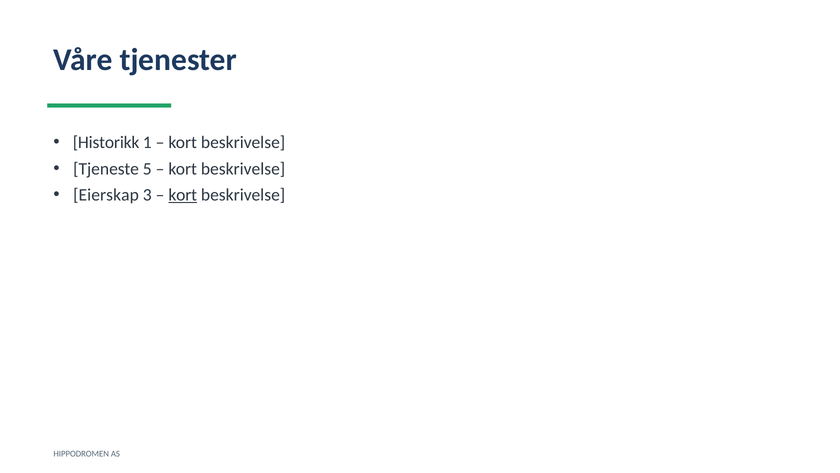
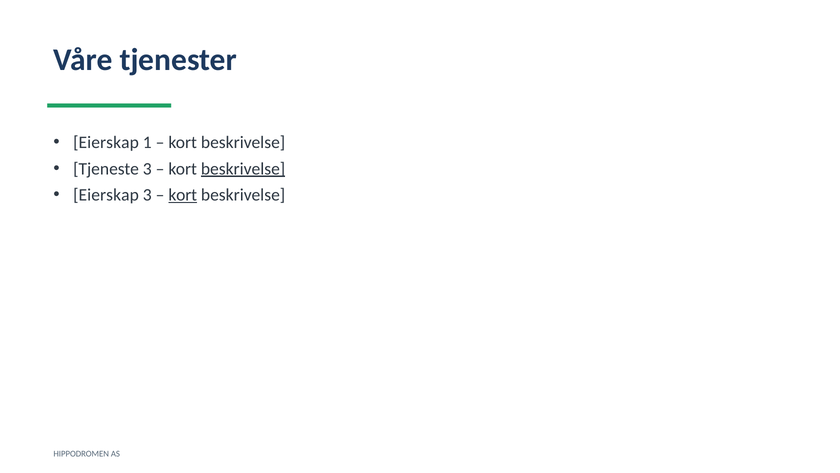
Historikk at (106, 142): Historikk -> Eierskap
Tjeneste 5: 5 -> 3
beskrivelse at (243, 169) underline: none -> present
